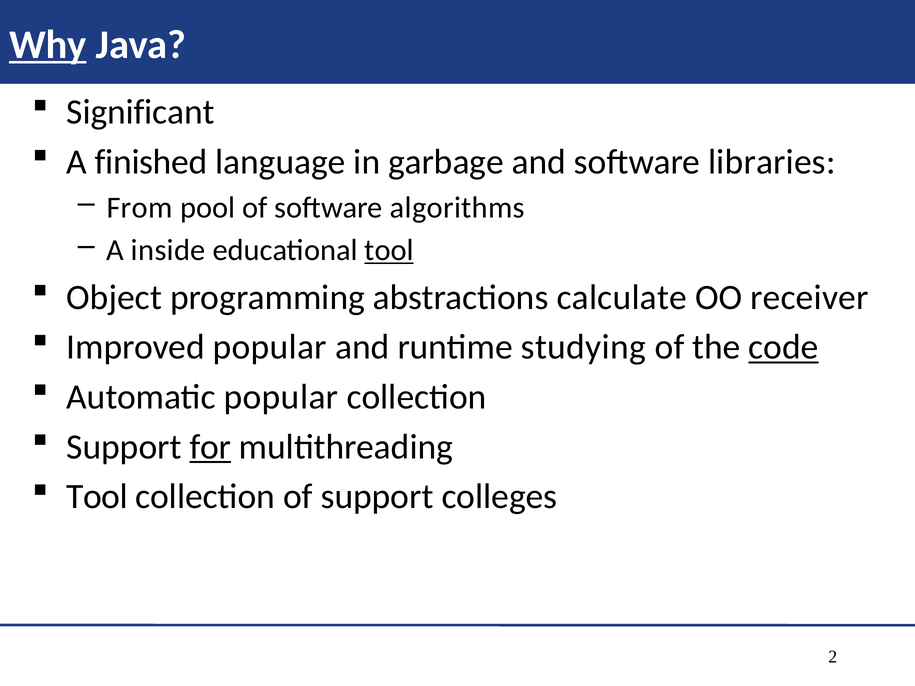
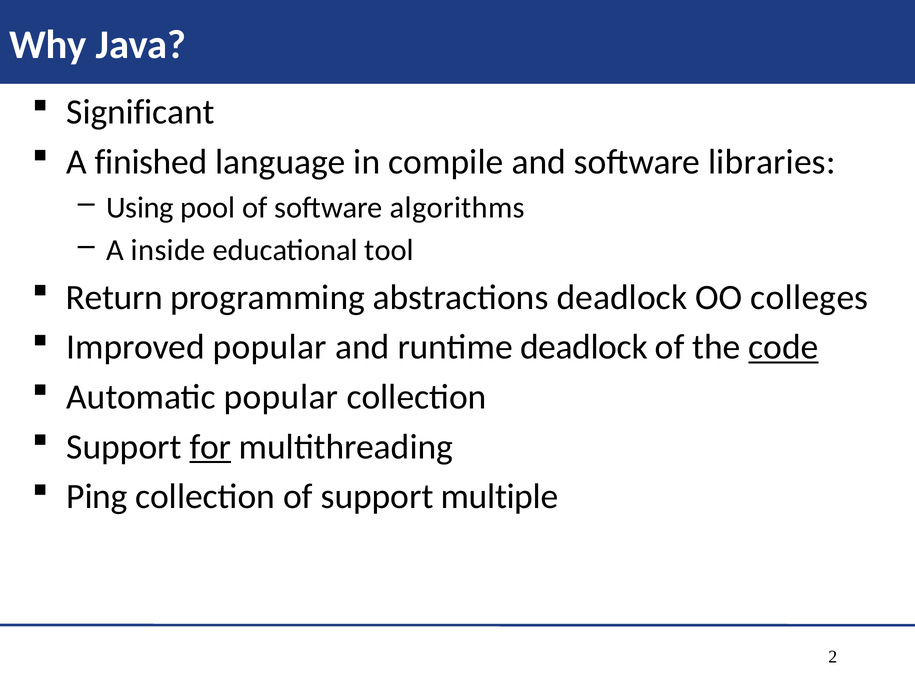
Why underline: present -> none
garbage: garbage -> compile
From: From -> Using
tool at (389, 250) underline: present -> none
Object: Object -> Return
abstractions calculate: calculate -> deadlock
receiver: receiver -> colleges
runtime studying: studying -> deadlock
Tool at (97, 497): Tool -> Ping
colleges: colleges -> multiple
